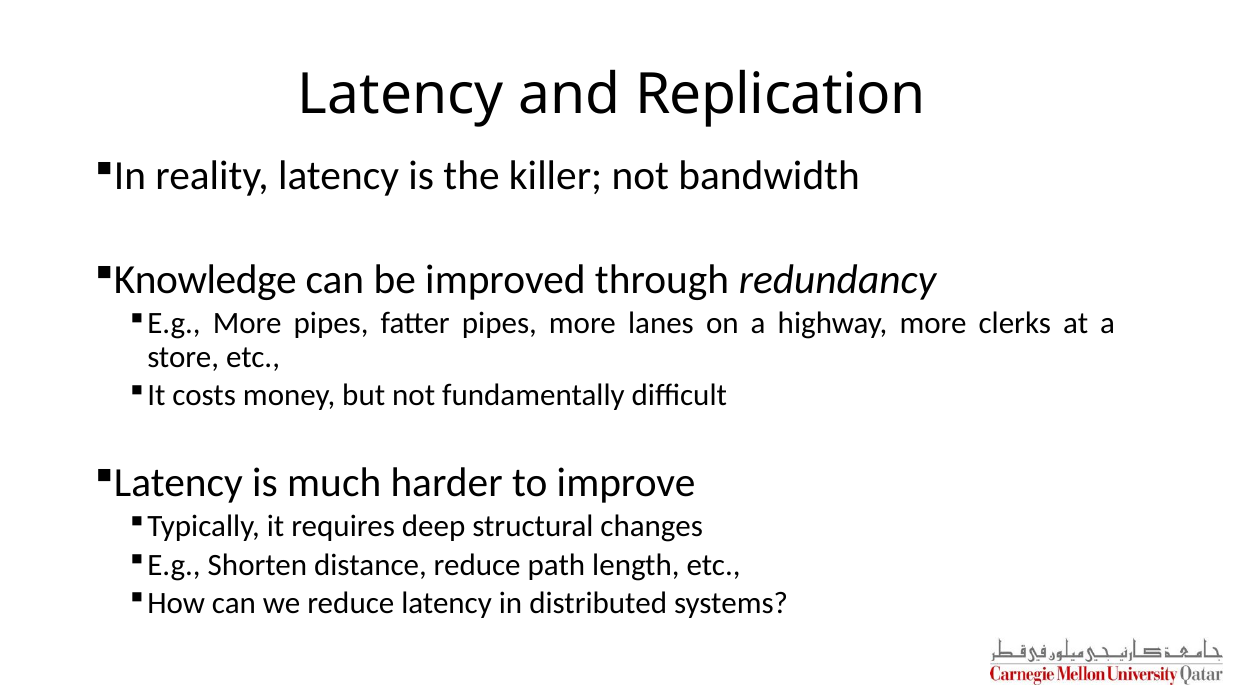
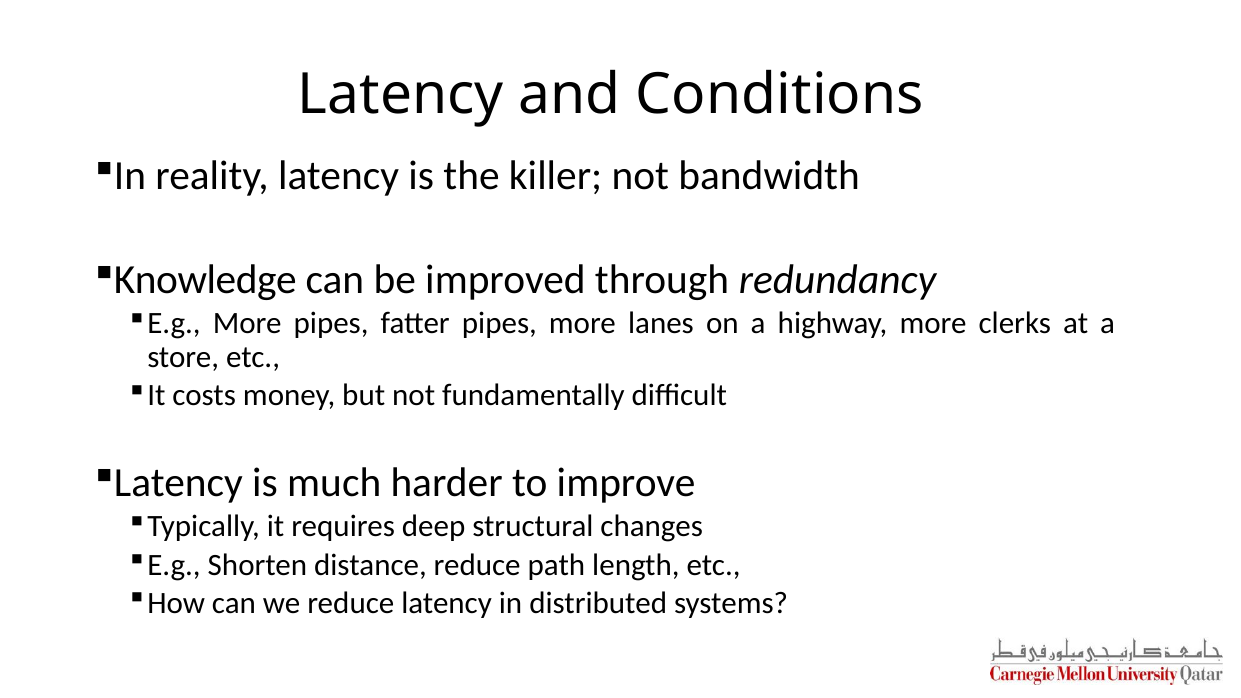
Replication: Replication -> Conditions
